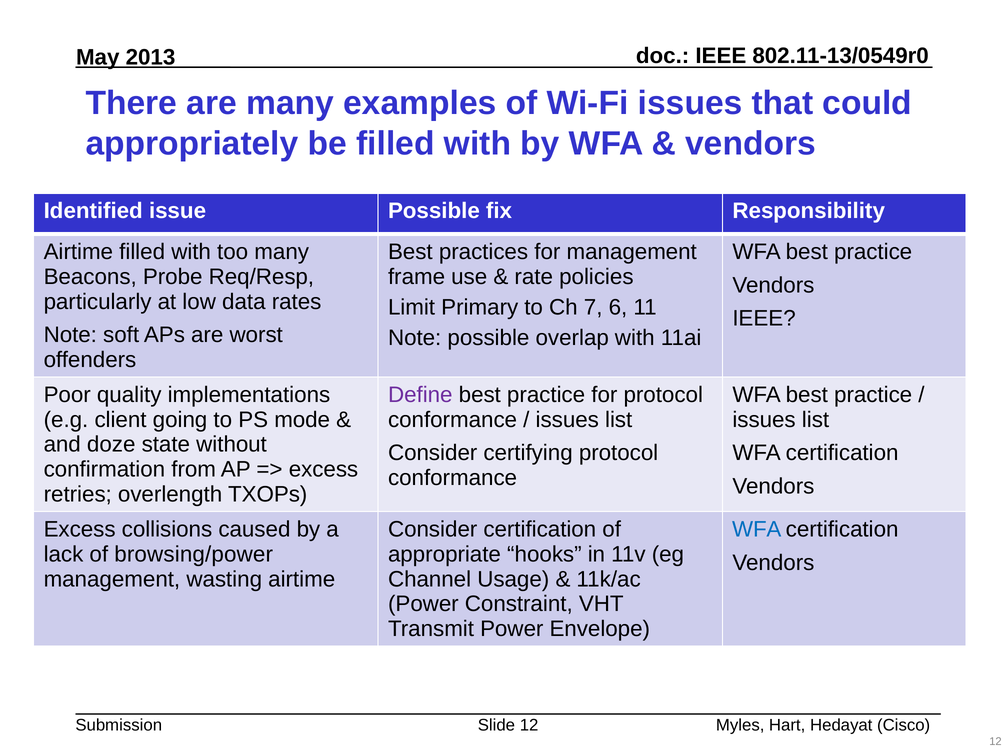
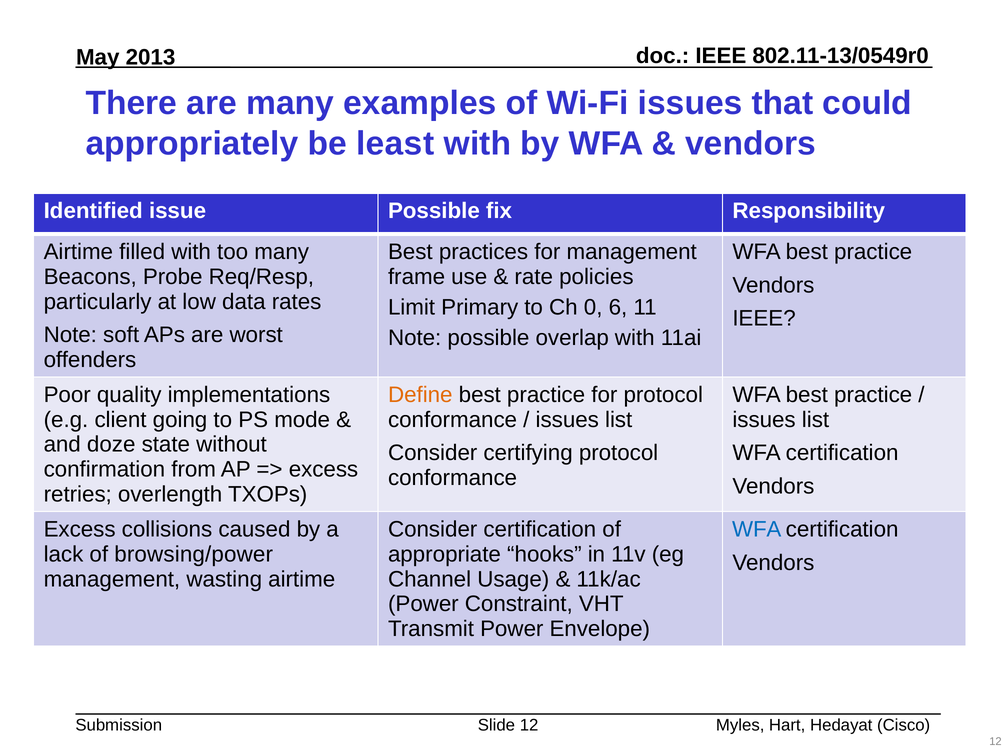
be filled: filled -> least
7: 7 -> 0
Define colour: purple -> orange
